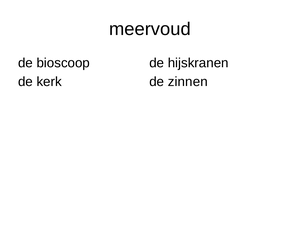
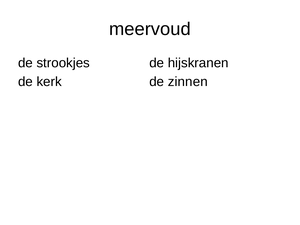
bioscoop: bioscoop -> strookjes
